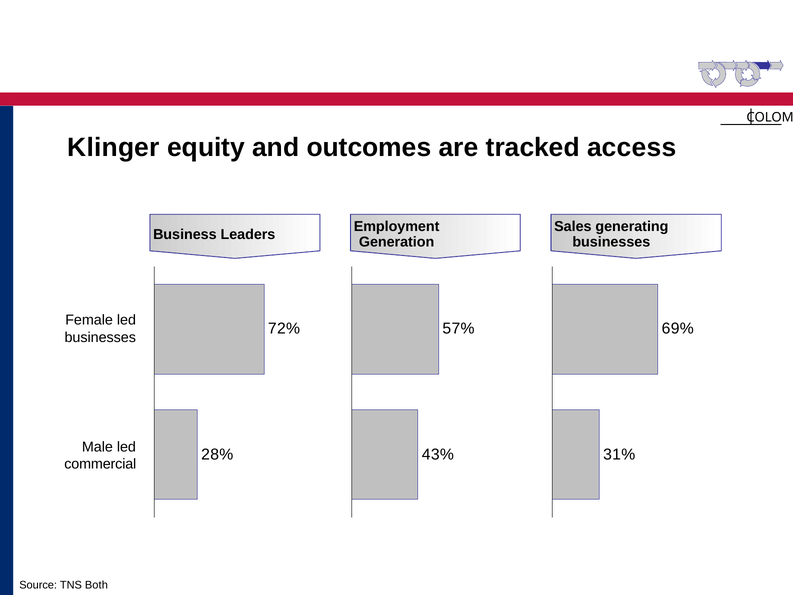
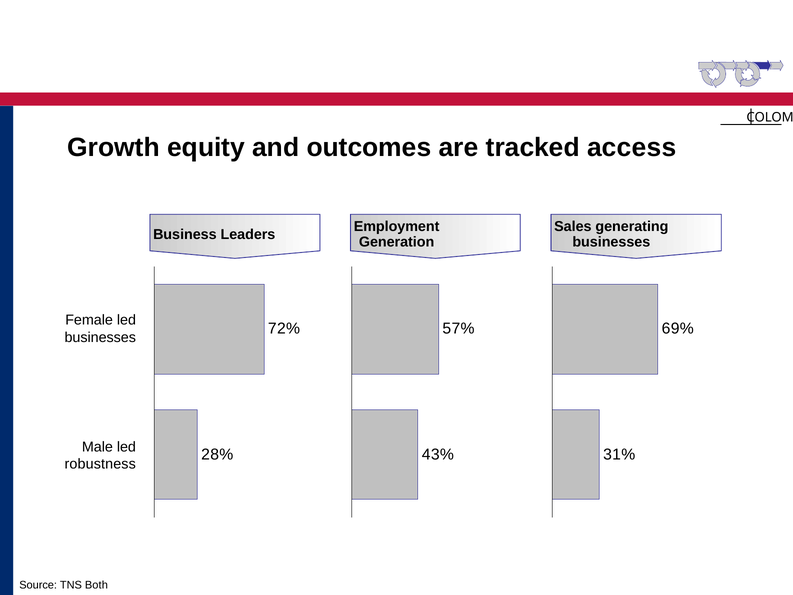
Klinger: Klinger -> Growth
commercial: commercial -> robustness
